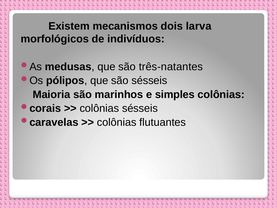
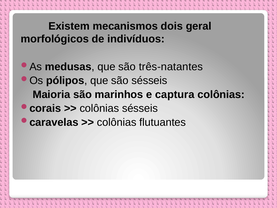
larva: larva -> geral
simples: simples -> captura
